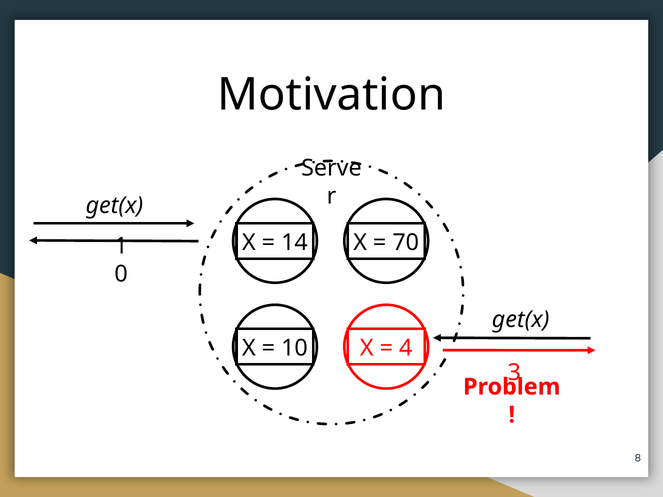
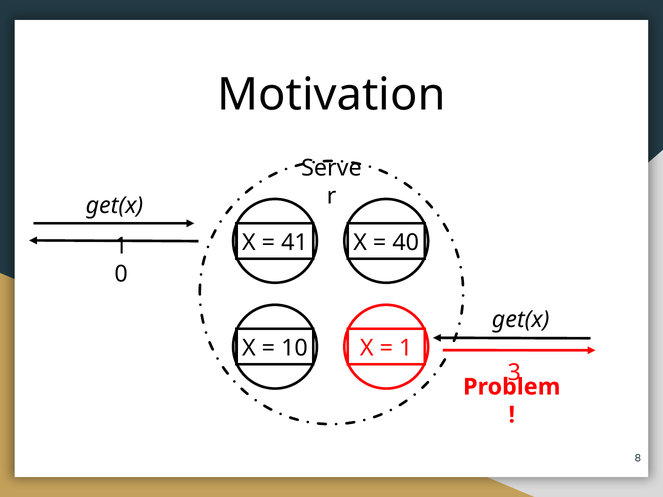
14: 14 -> 41
70: 70 -> 40
4 at (406, 348): 4 -> 1
